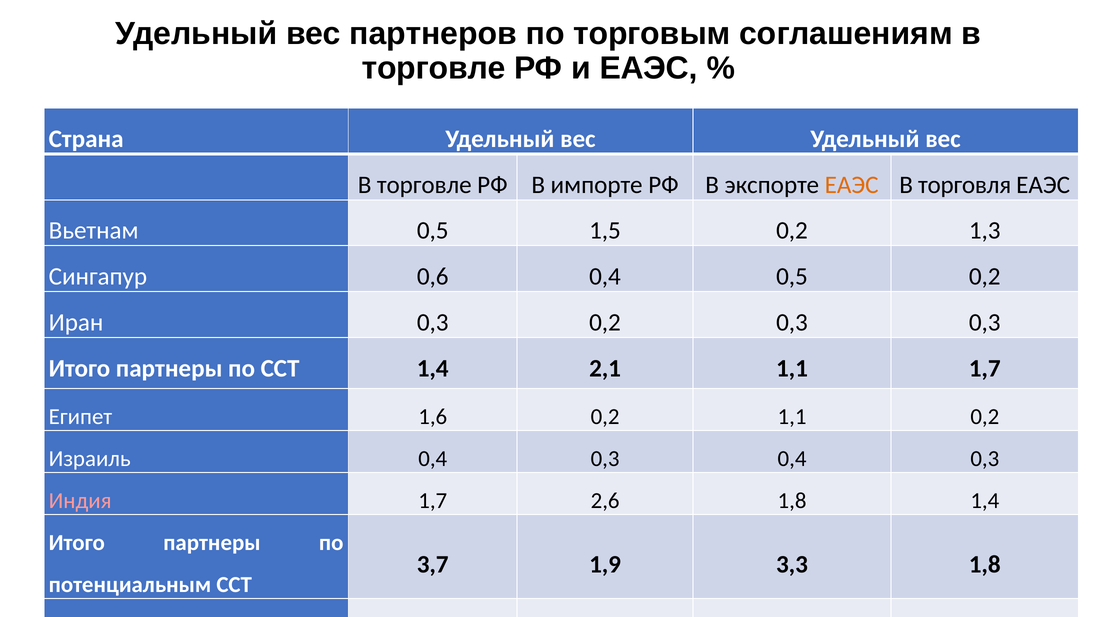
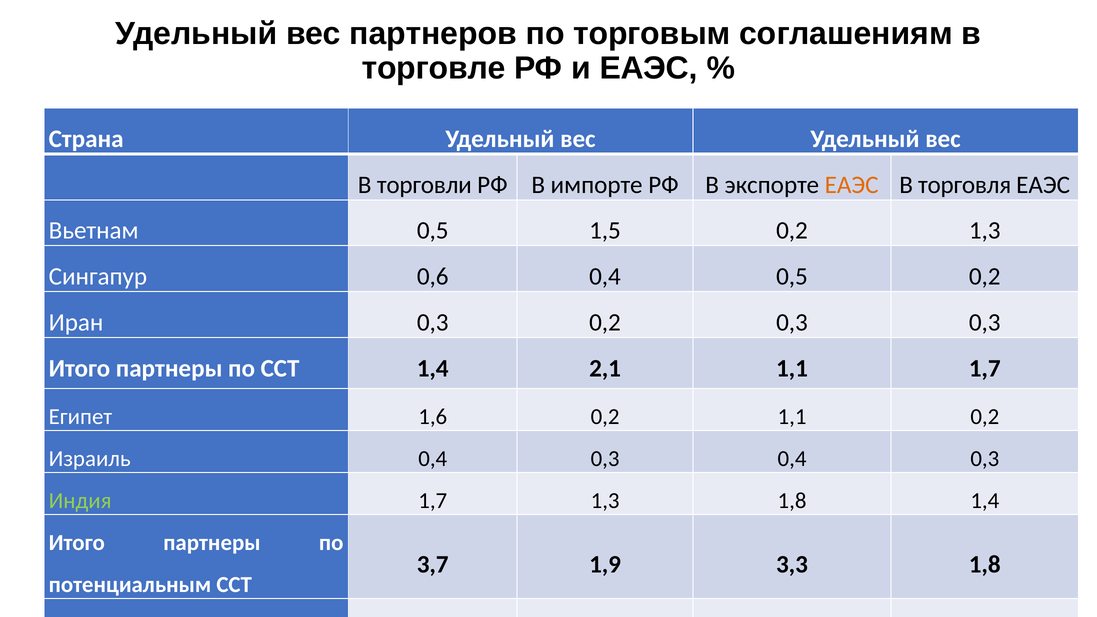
торговле at (424, 185): торговле -> торговли
Индия colour: pink -> light green
1,7 2,6: 2,6 -> 1,3
